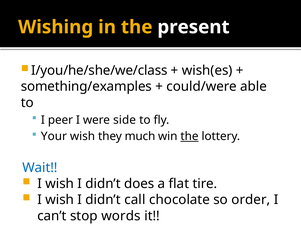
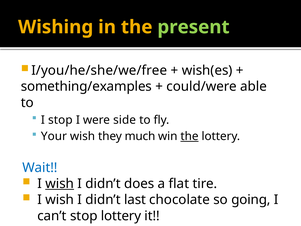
present colour: white -> light green
I/you/he/she/we/class: I/you/he/she/we/class -> I/you/he/she/we/free
I peer: peer -> stop
wish at (60, 183) underline: none -> present
call: call -> last
order: order -> going
stop words: words -> lottery
